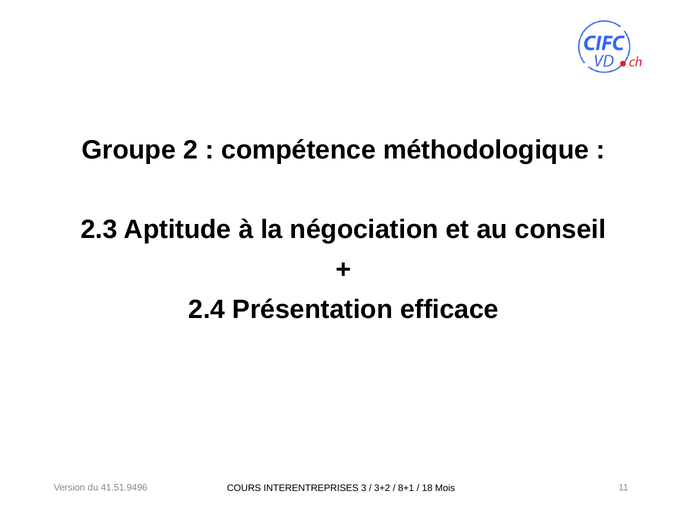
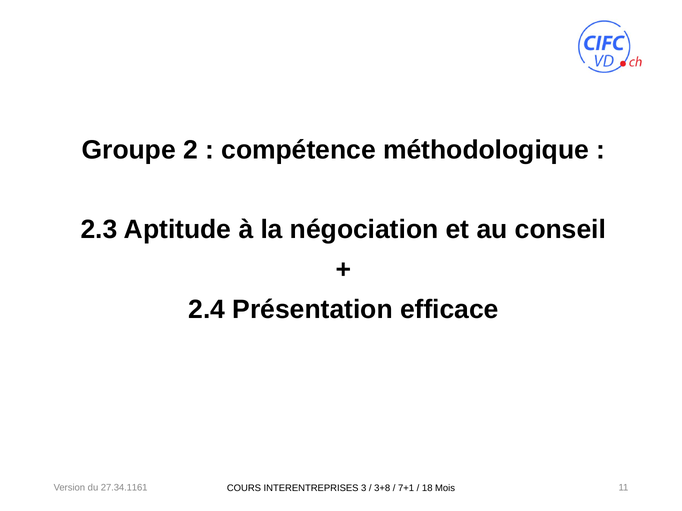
41.51.9496: 41.51.9496 -> 27.34.1161
3+2: 3+2 -> 3+8
8+1: 8+1 -> 7+1
